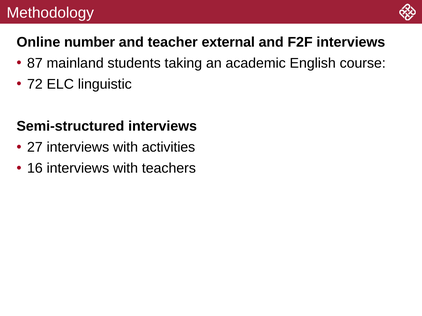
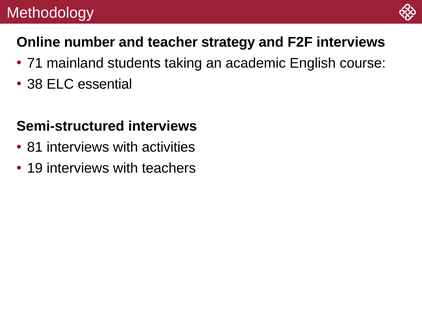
external: external -> strategy
87: 87 -> 71
72: 72 -> 38
linguistic: linguistic -> essential
27: 27 -> 81
16: 16 -> 19
